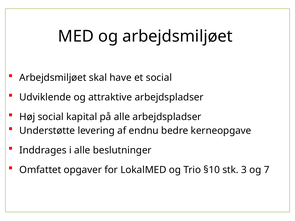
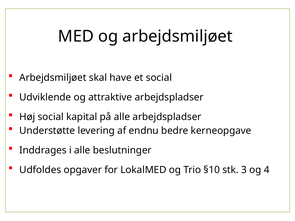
Omfattet: Omfattet -> Udfoldes
7: 7 -> 4
